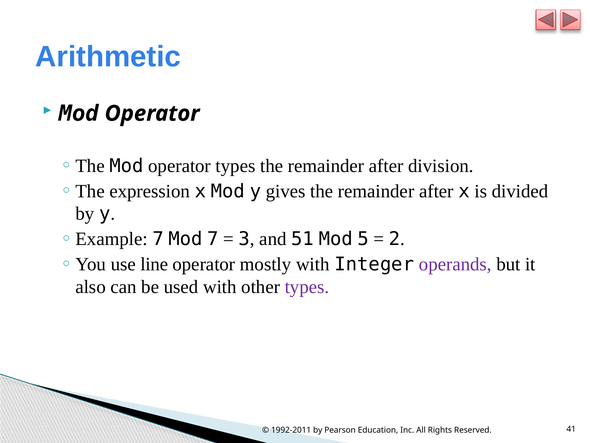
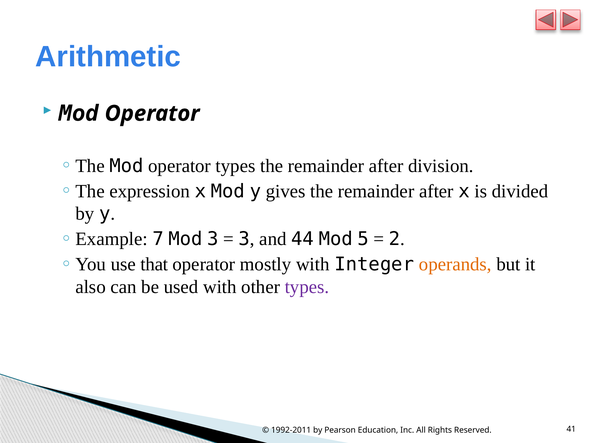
Mod 7: 7 -> 3
51: 51 -> 44
line: line -> that
operands colour: purple -> orange
